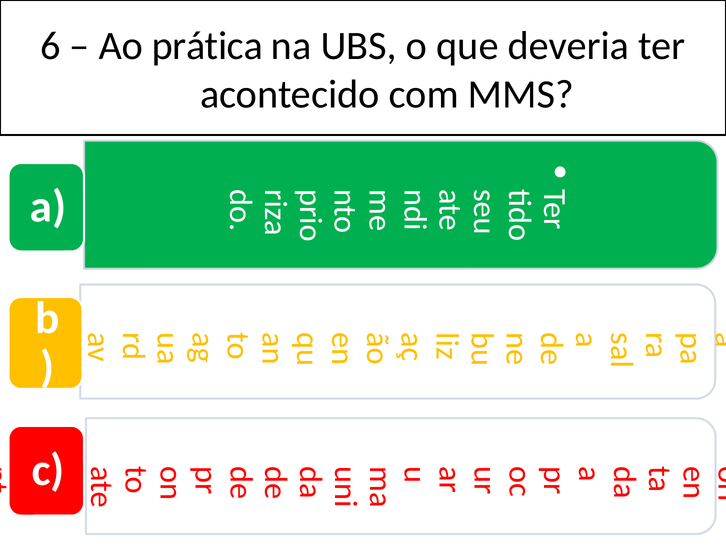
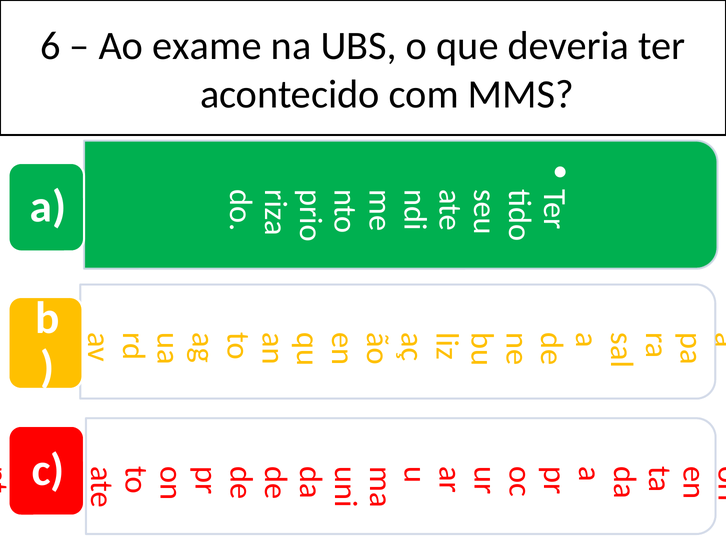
prática: prática -> exame
